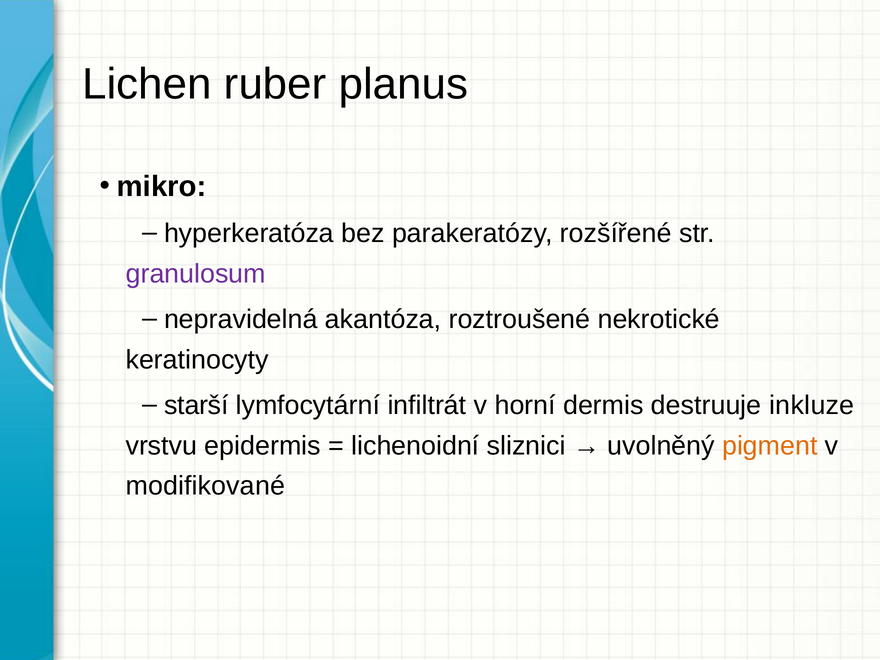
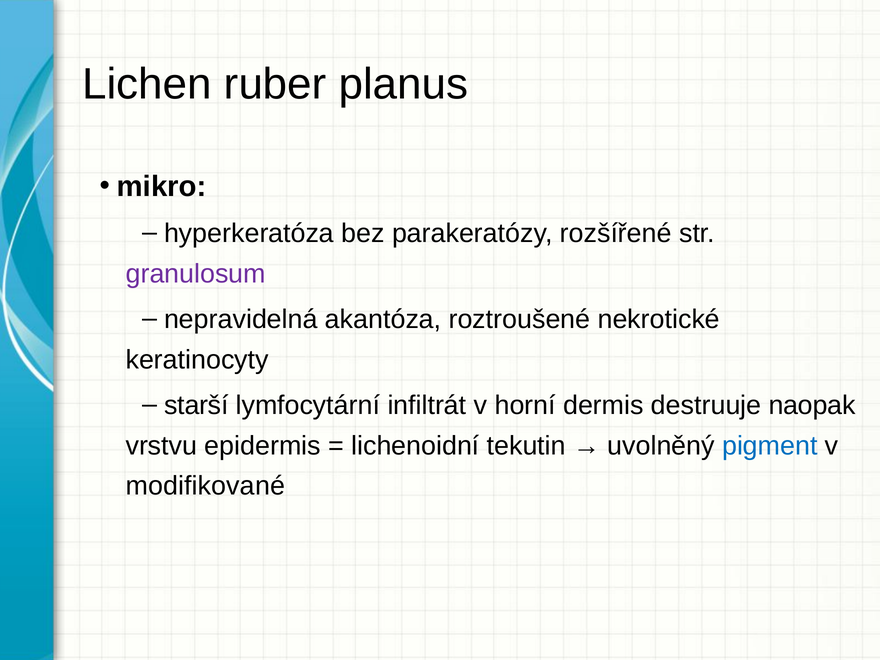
inkluze: inkluze -> naopak
sliznici: sliznici -> tekutin
pigment colour: orange -> blue
